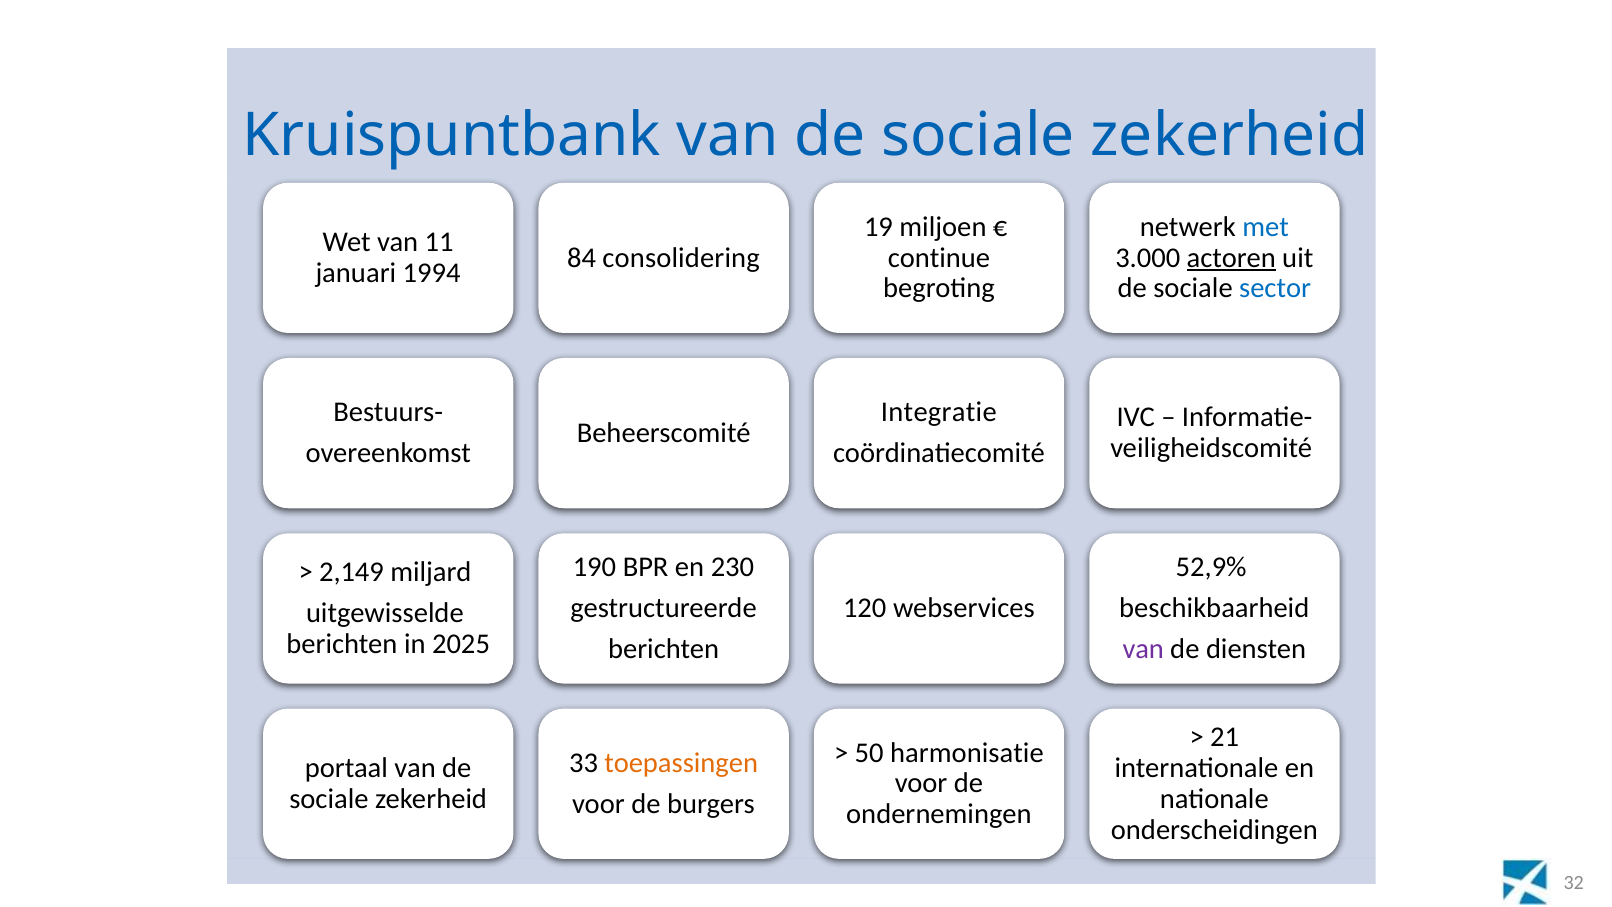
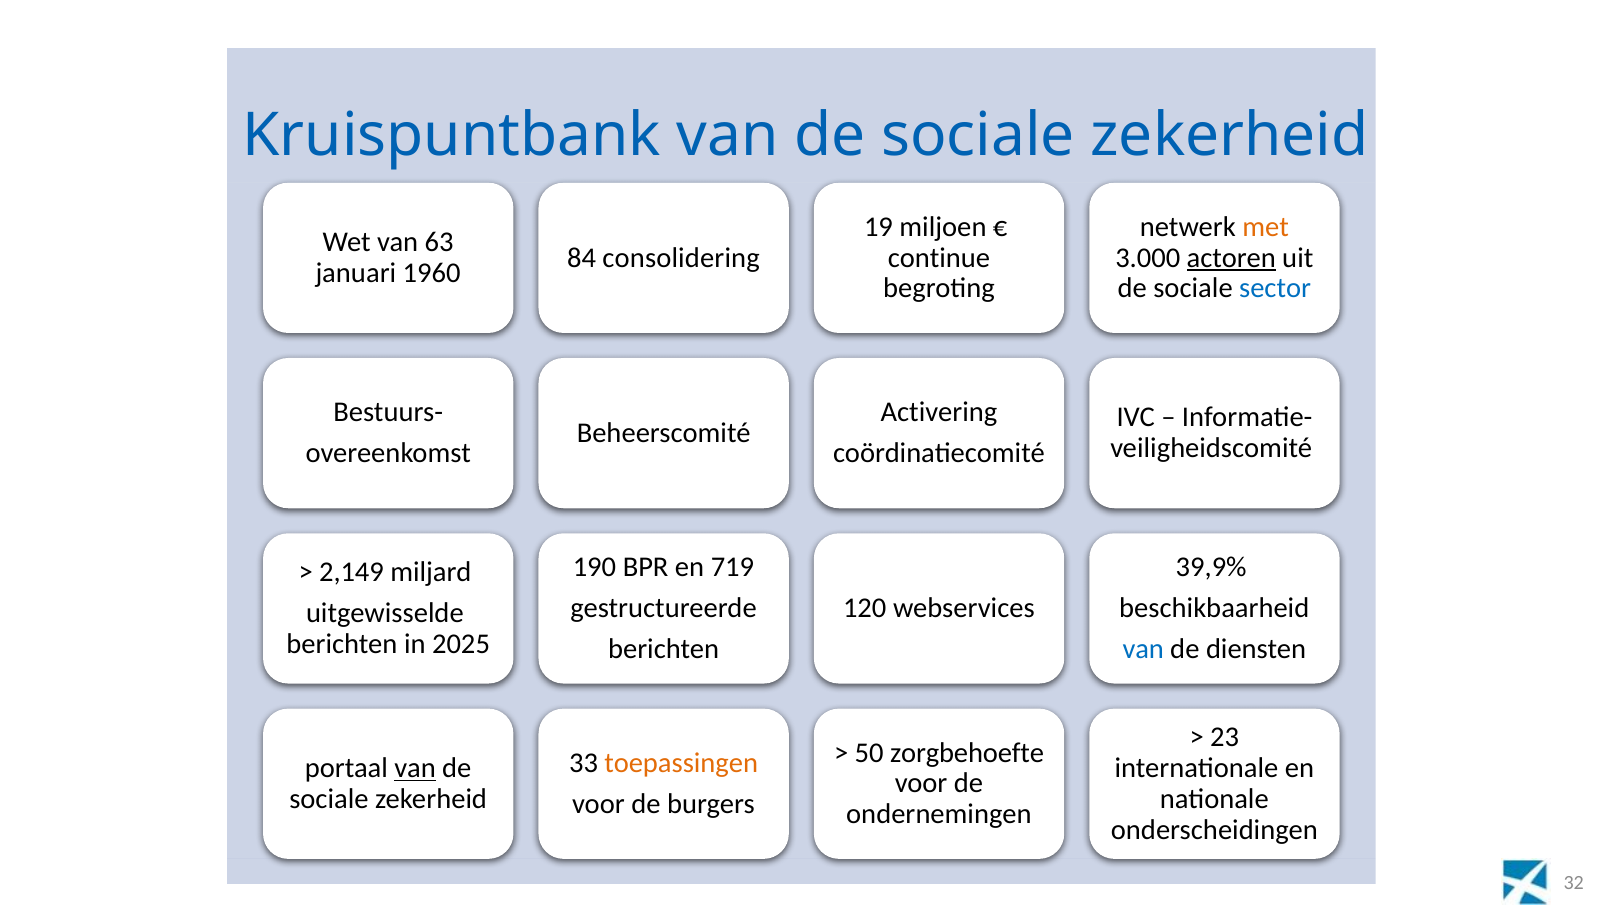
met colour: blue -> orange
11: 11 -> 63
1994: 1994 -> 1960
Integratie: Integratie -> Activering
230: 230 -> 719
52,9%: 52,9% -> 39,9%
van at (1143, 649) colour: purple -> blue
21: 21 -> 23
harmonisatie: harmonisatie -> zorgbehoefte
van at (415, 768) underline: none -> present
